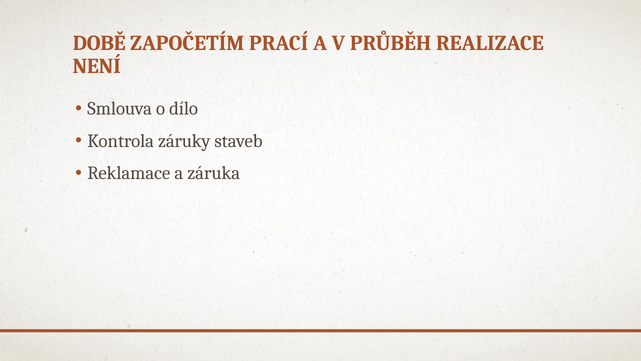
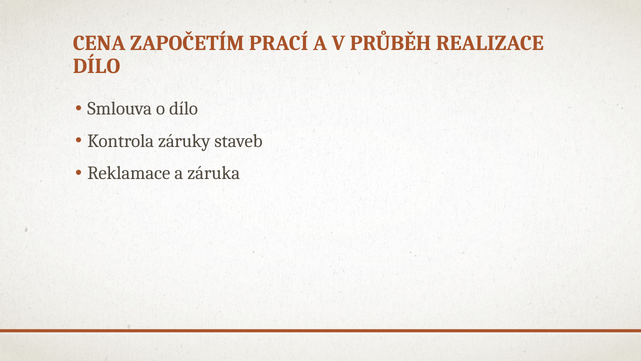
DOBĚ: DOBĚ -> CENA
NENÍ at (97, 66): NENÍ -> DÍLO
